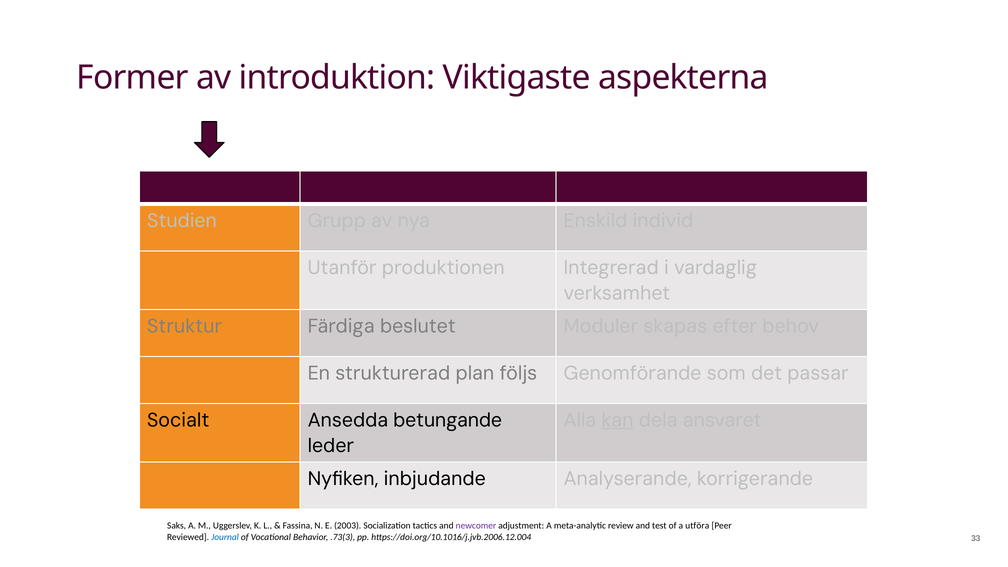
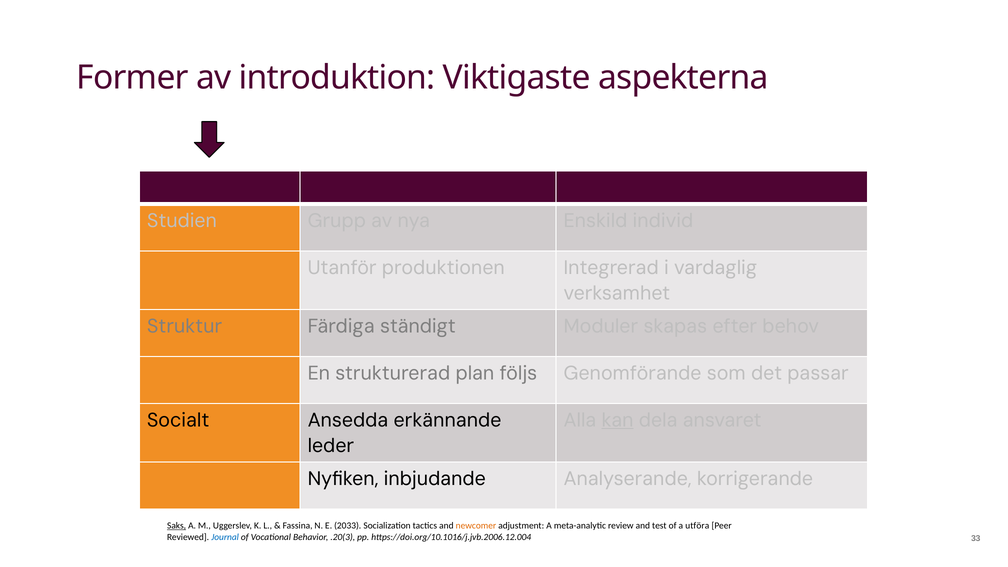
beslutet: beslutet -> ständigt
betungande: betungande -> erkännande
Saks underline: none -> present
2003: 2003 -> 2033
newcomer colour: purple -> orange
.73(3: .73(3 -> .20(3
